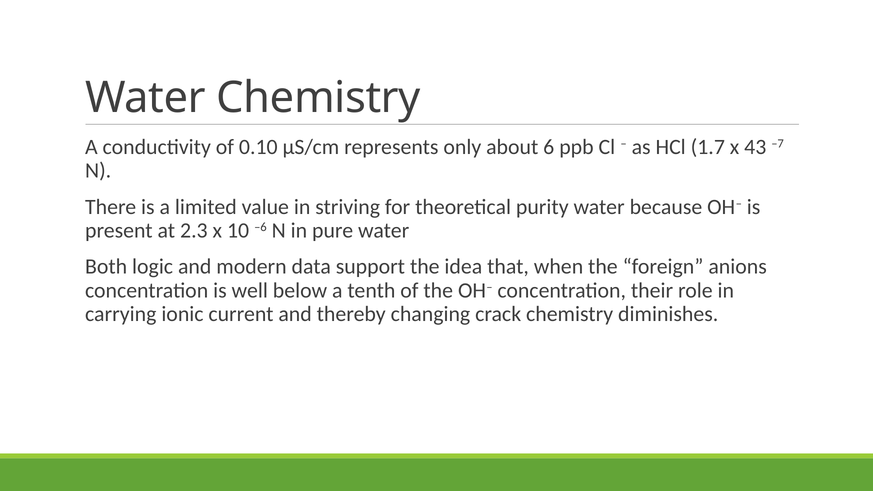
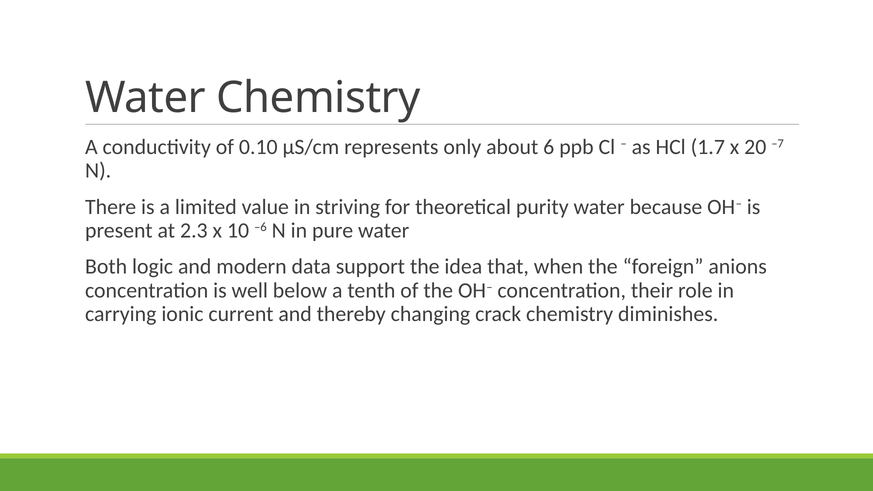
43: 43 -> 20
